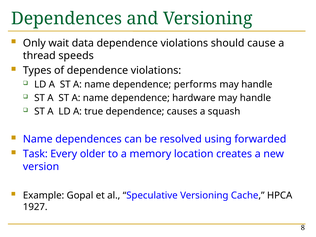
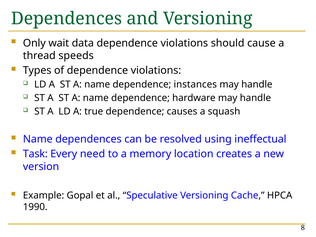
performs: performs -> instances
forwarded: forwarded -> ineffectual
older: older -> need
1927: 1927 -> 1990
